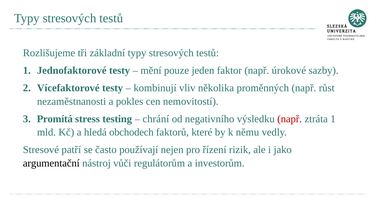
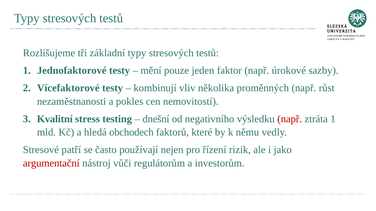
Promítá: Promítá -> Kvalitní
chrání: chrání -> dnešní
argumentační colour: black -> red
